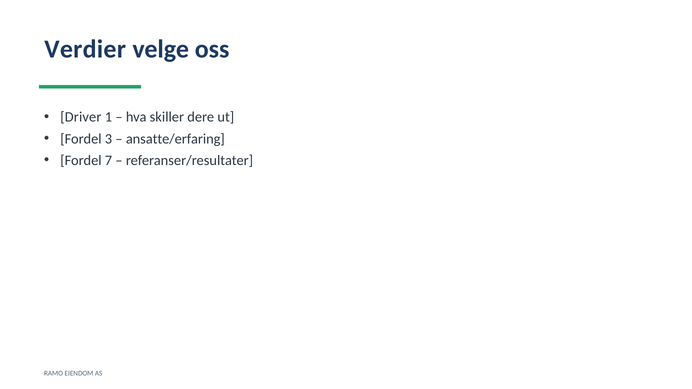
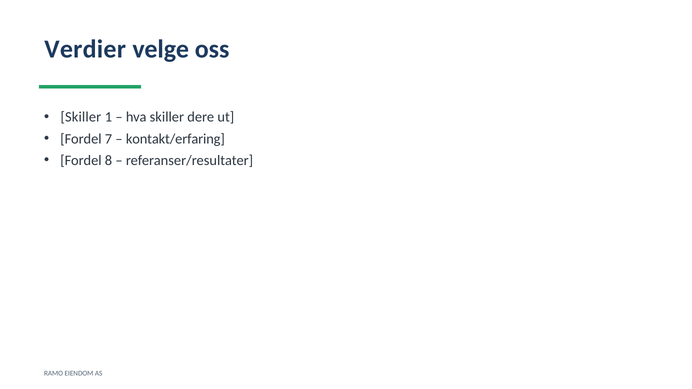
Driver at (81, 117): Driver -> Skiller
3: 3 -> 7
ansatte/erfaring: ansatte/erfaring -> kontakt/erfaring
7: 7 -> 8
